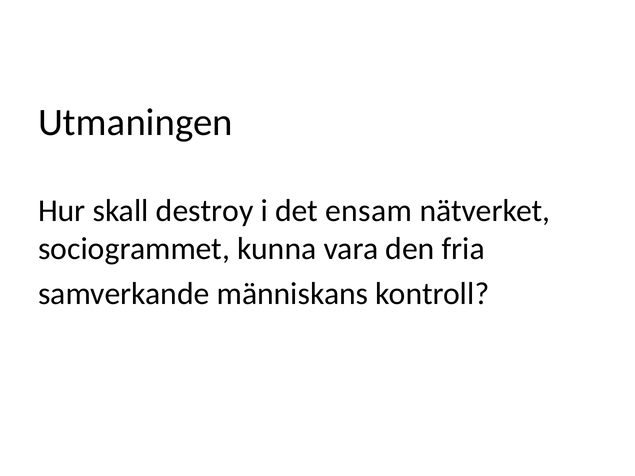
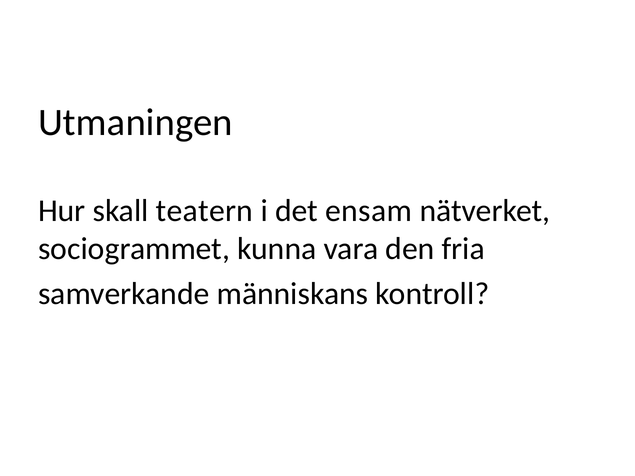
destroy: destroy -> teatern
